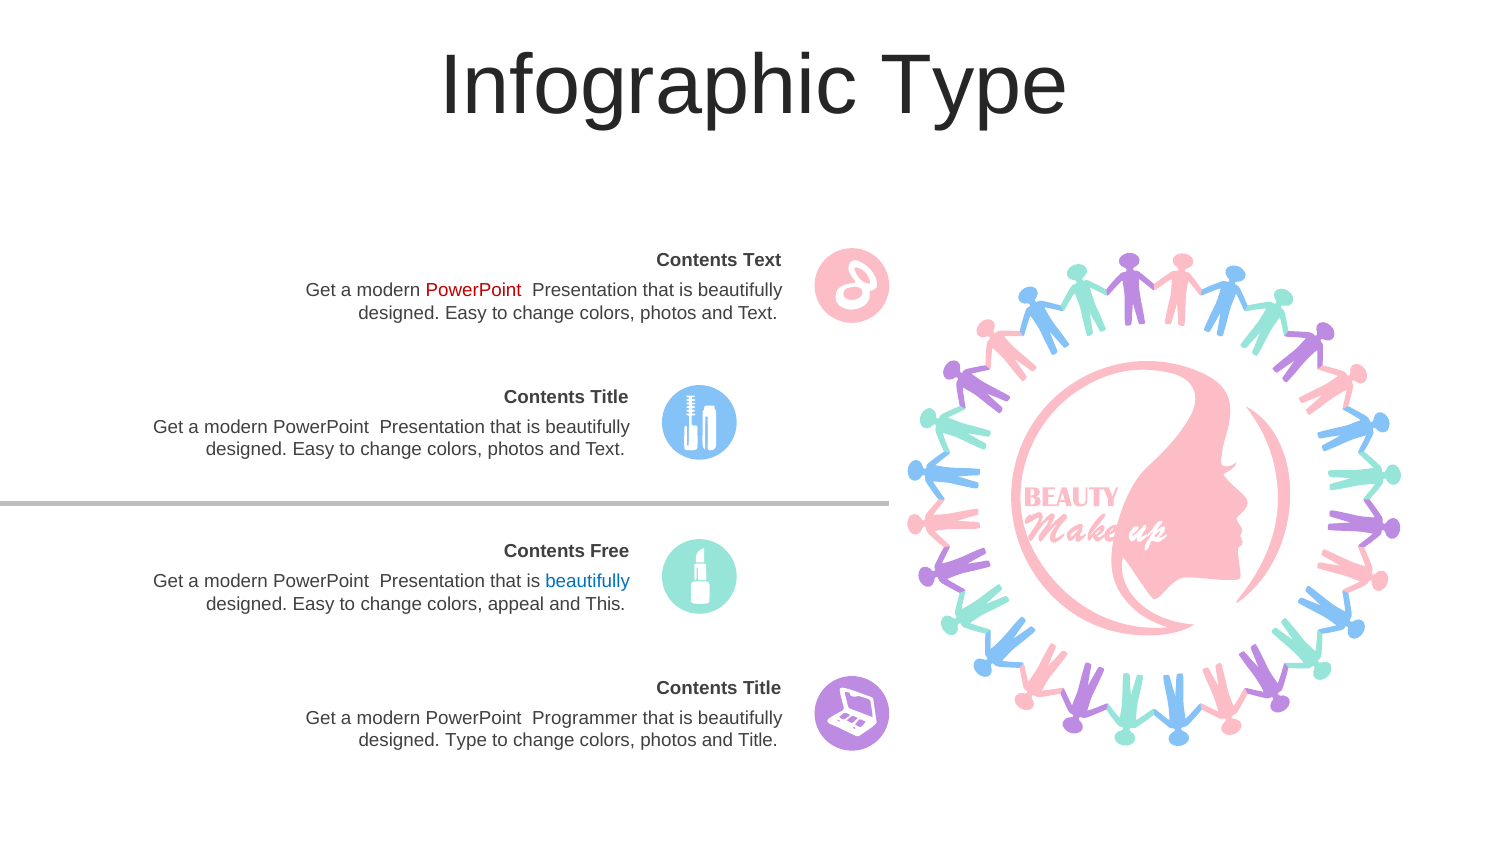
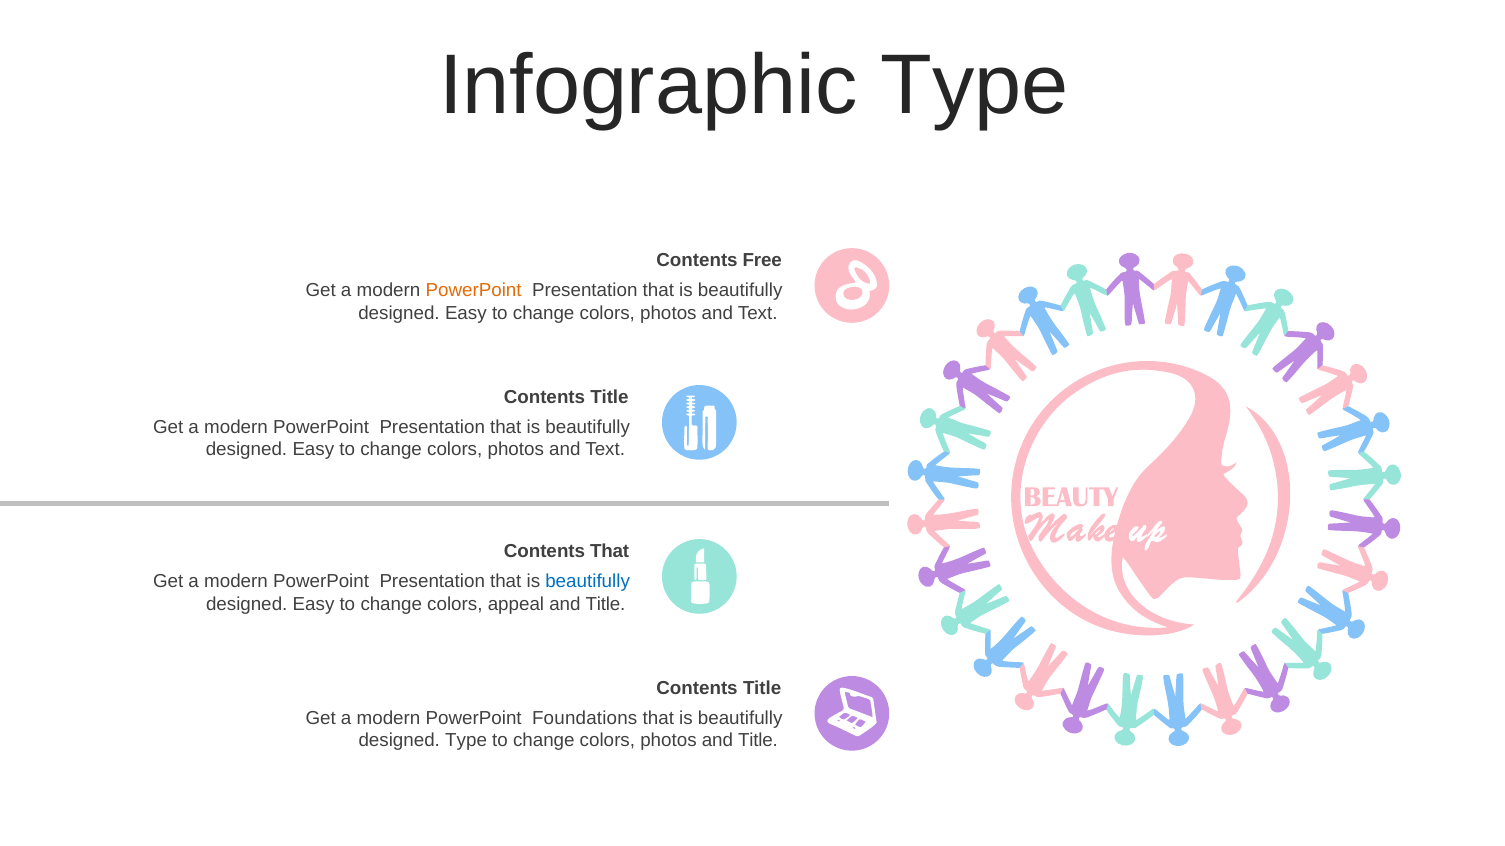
Contents Text: Text -> Free
PowerPoint at (474, 291) colour: red -> orange
Contents Free: Free -> That
This at (605, 604): This -> Title
Programmer: Programmer -> Foundations
